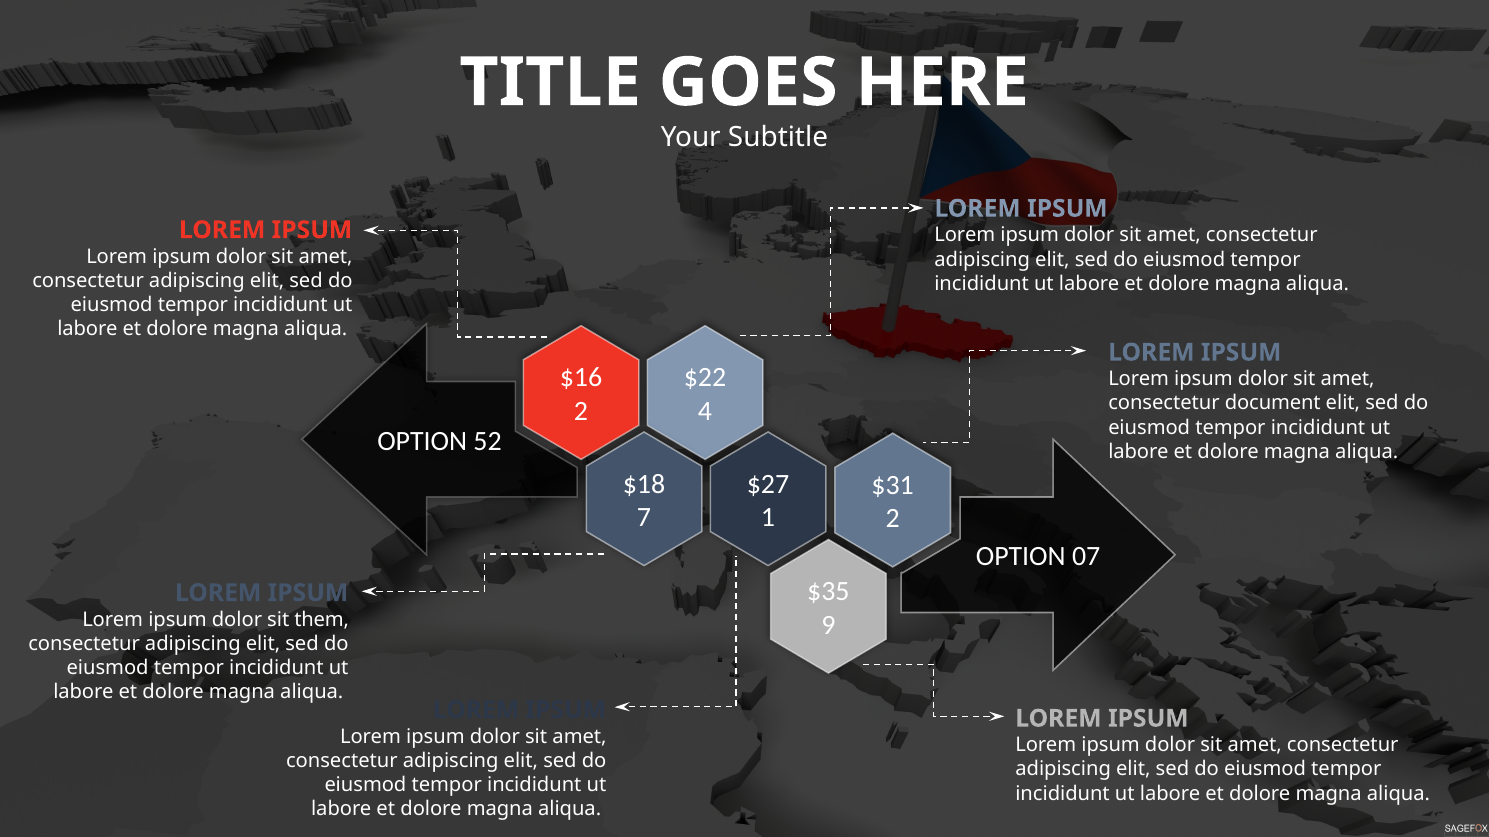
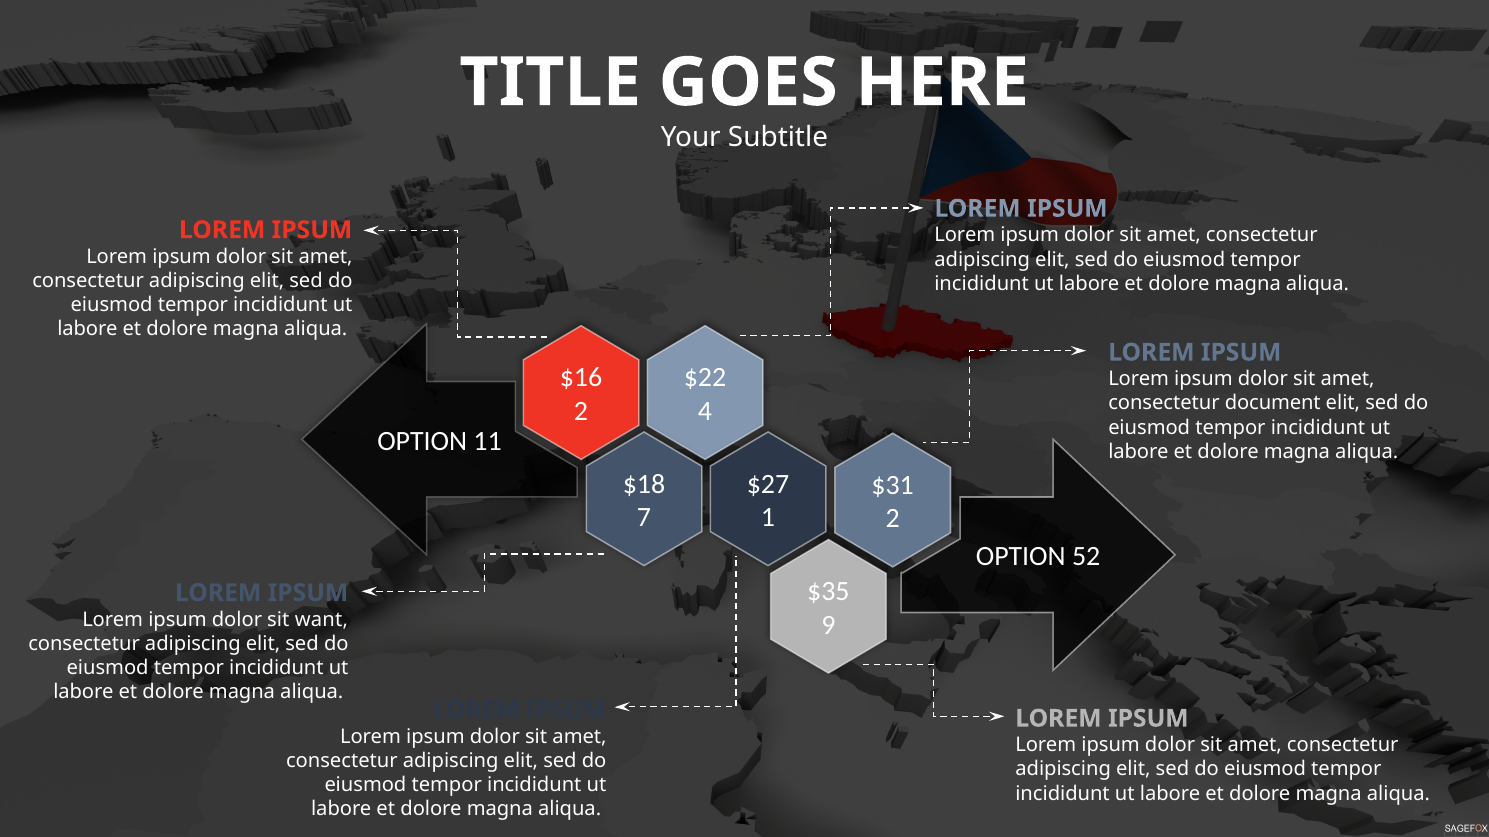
52: 52 -> 11
07: 07 -> 52
them: them -> want
